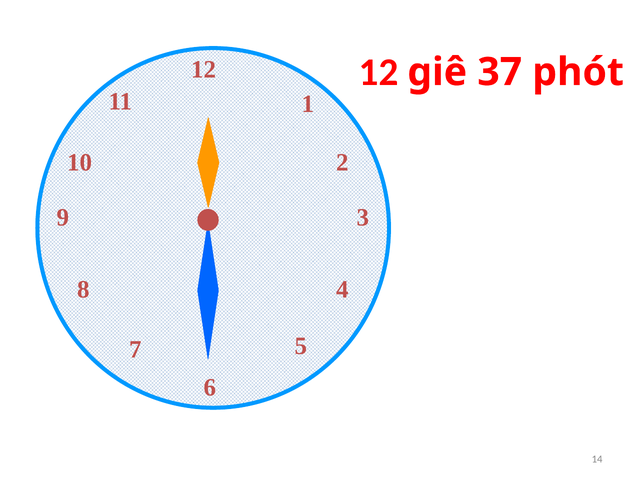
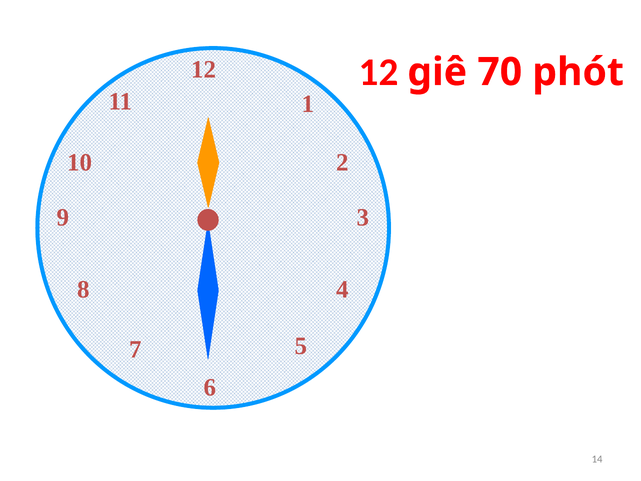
37: 37 -> 70
